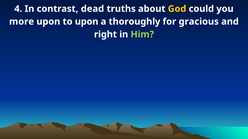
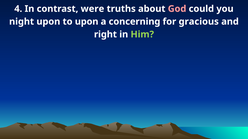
dead: dead -> were
God colour: yellow -> pink
more: more -> night
thoroughly: thoroughly -> concerning
